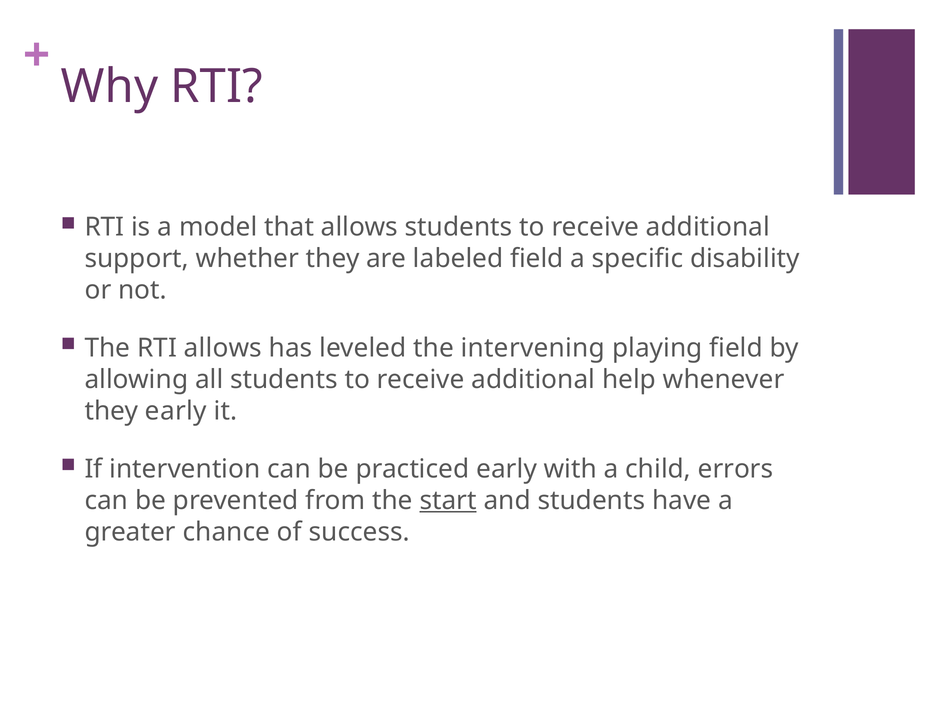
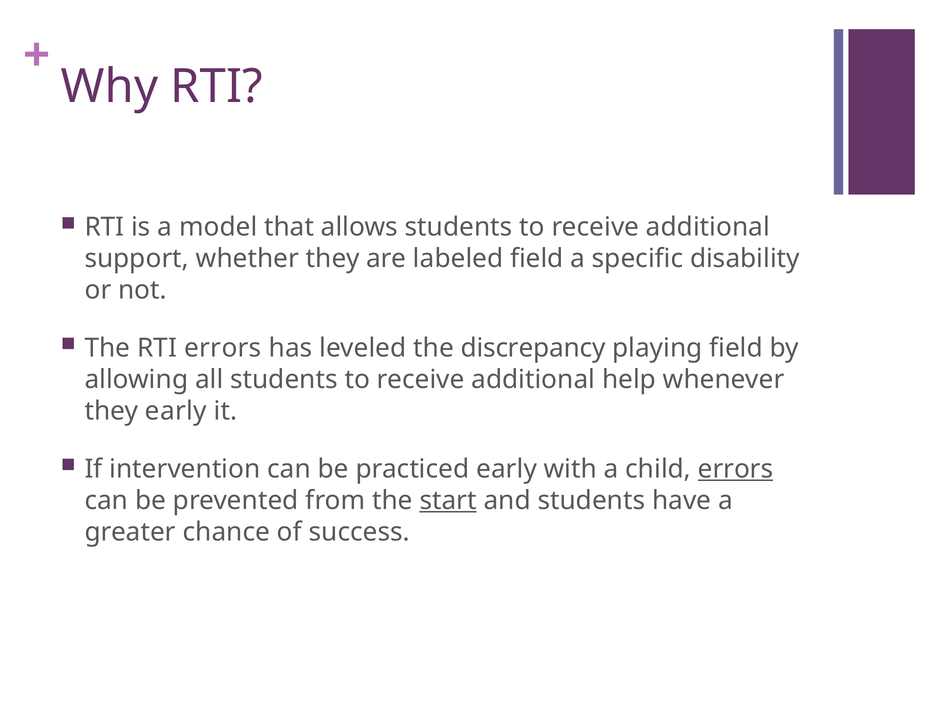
RTI allows: allows -> errors
intervening: intervening -> discrepancy
errors at (736, 469) underline: none -> present
